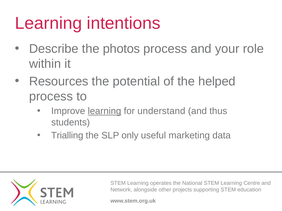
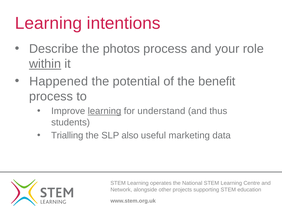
within underline: none -> present
Resources: Resources -> Happened
helped: helped -> benefit
only: only -> also
